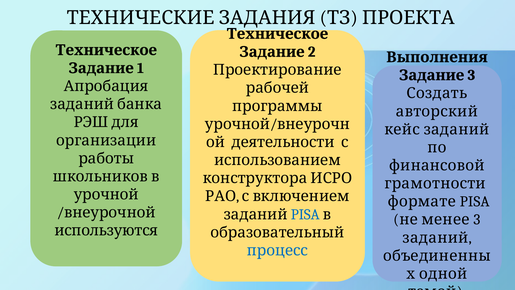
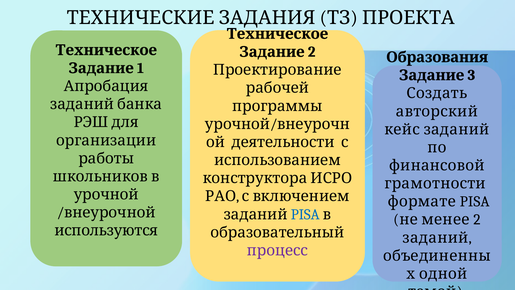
Выполнения: Выполнения -> Образования
3 at (477, 219): 3 -> 2
процесс colour: blue -> purple
